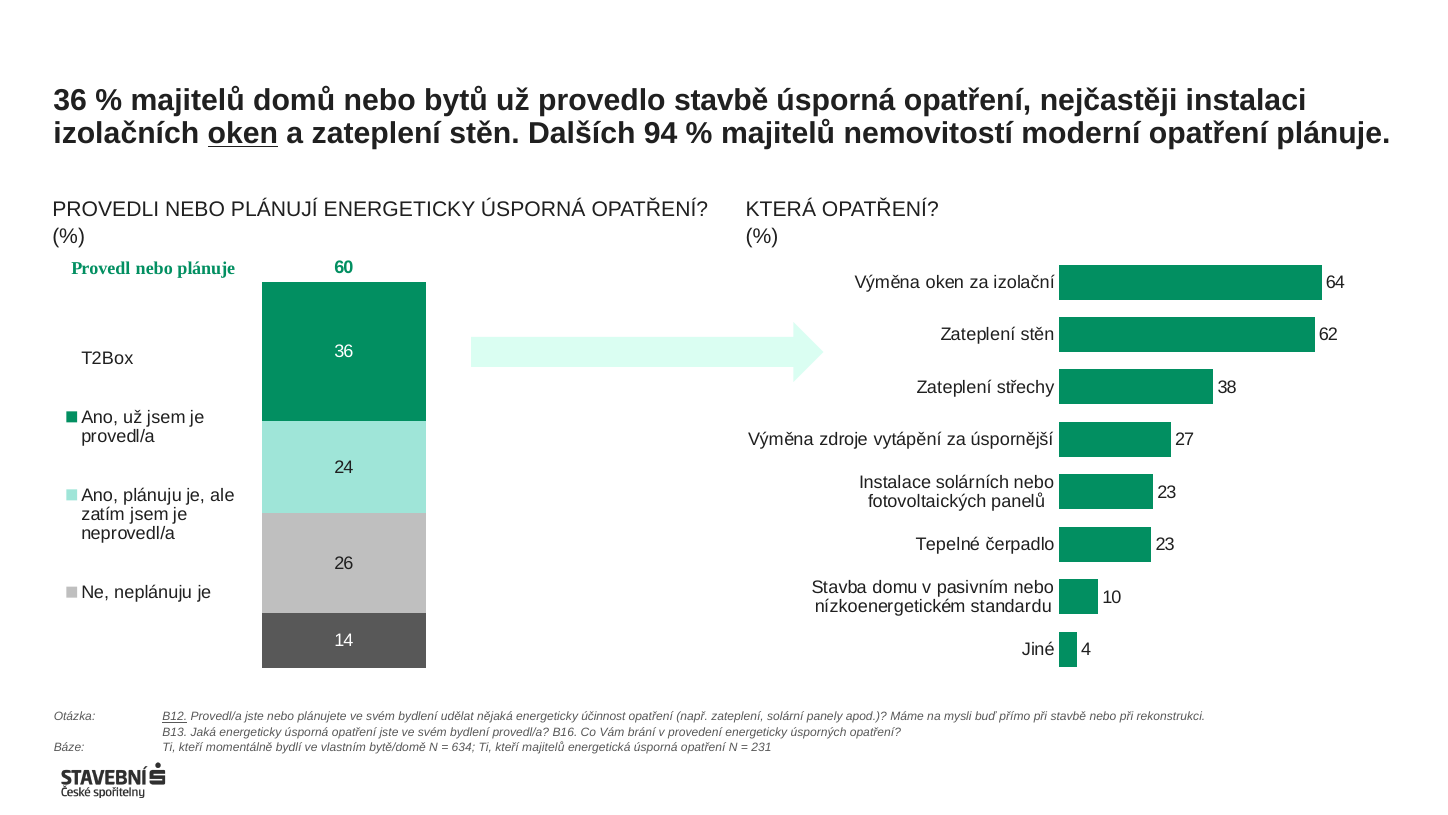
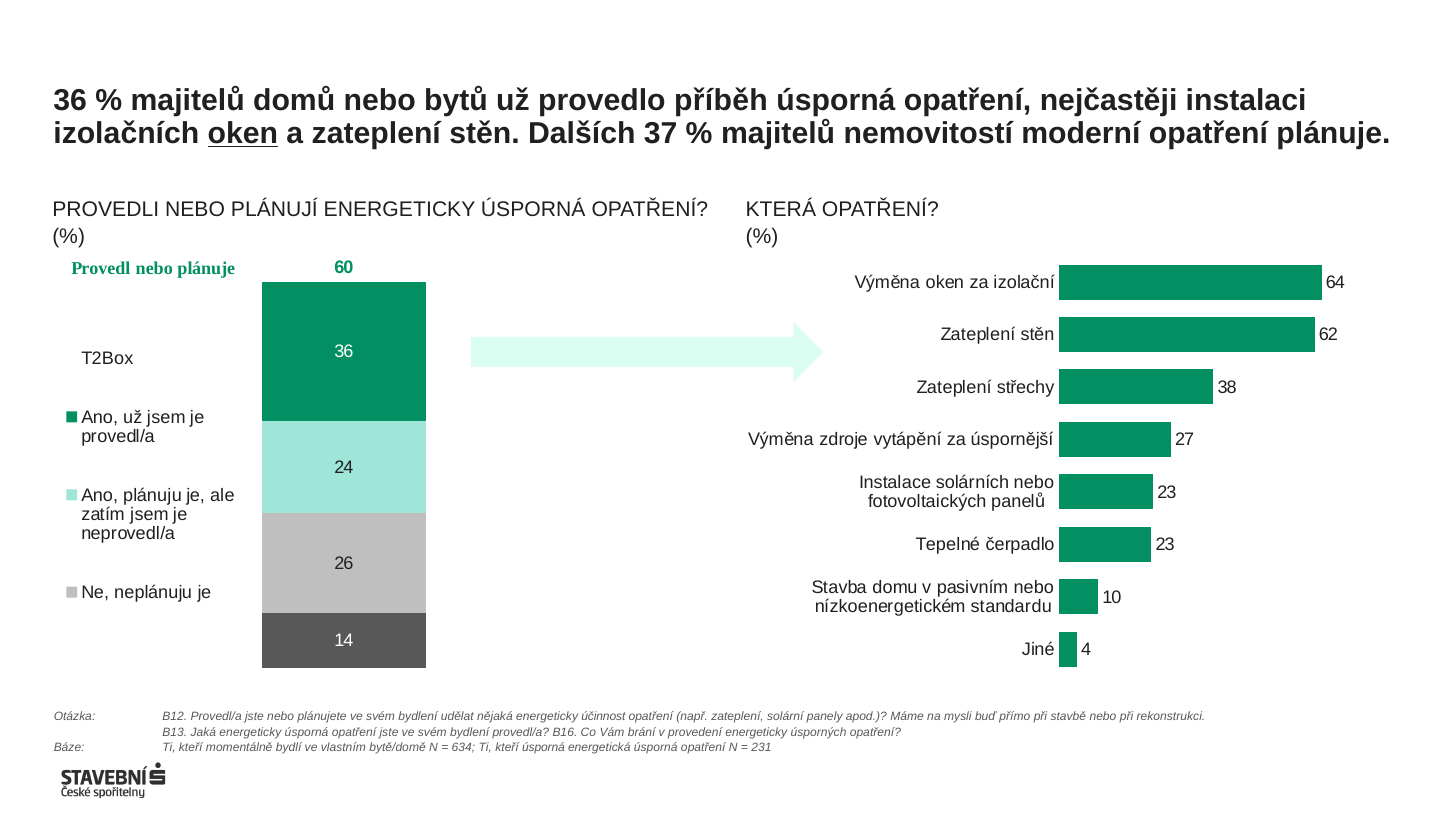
provedlo stavbě: stavbě -> příběh
94: 94 -> 37
B12 underline: present -> none
kteří majitelů: majitelů -> úsporná
